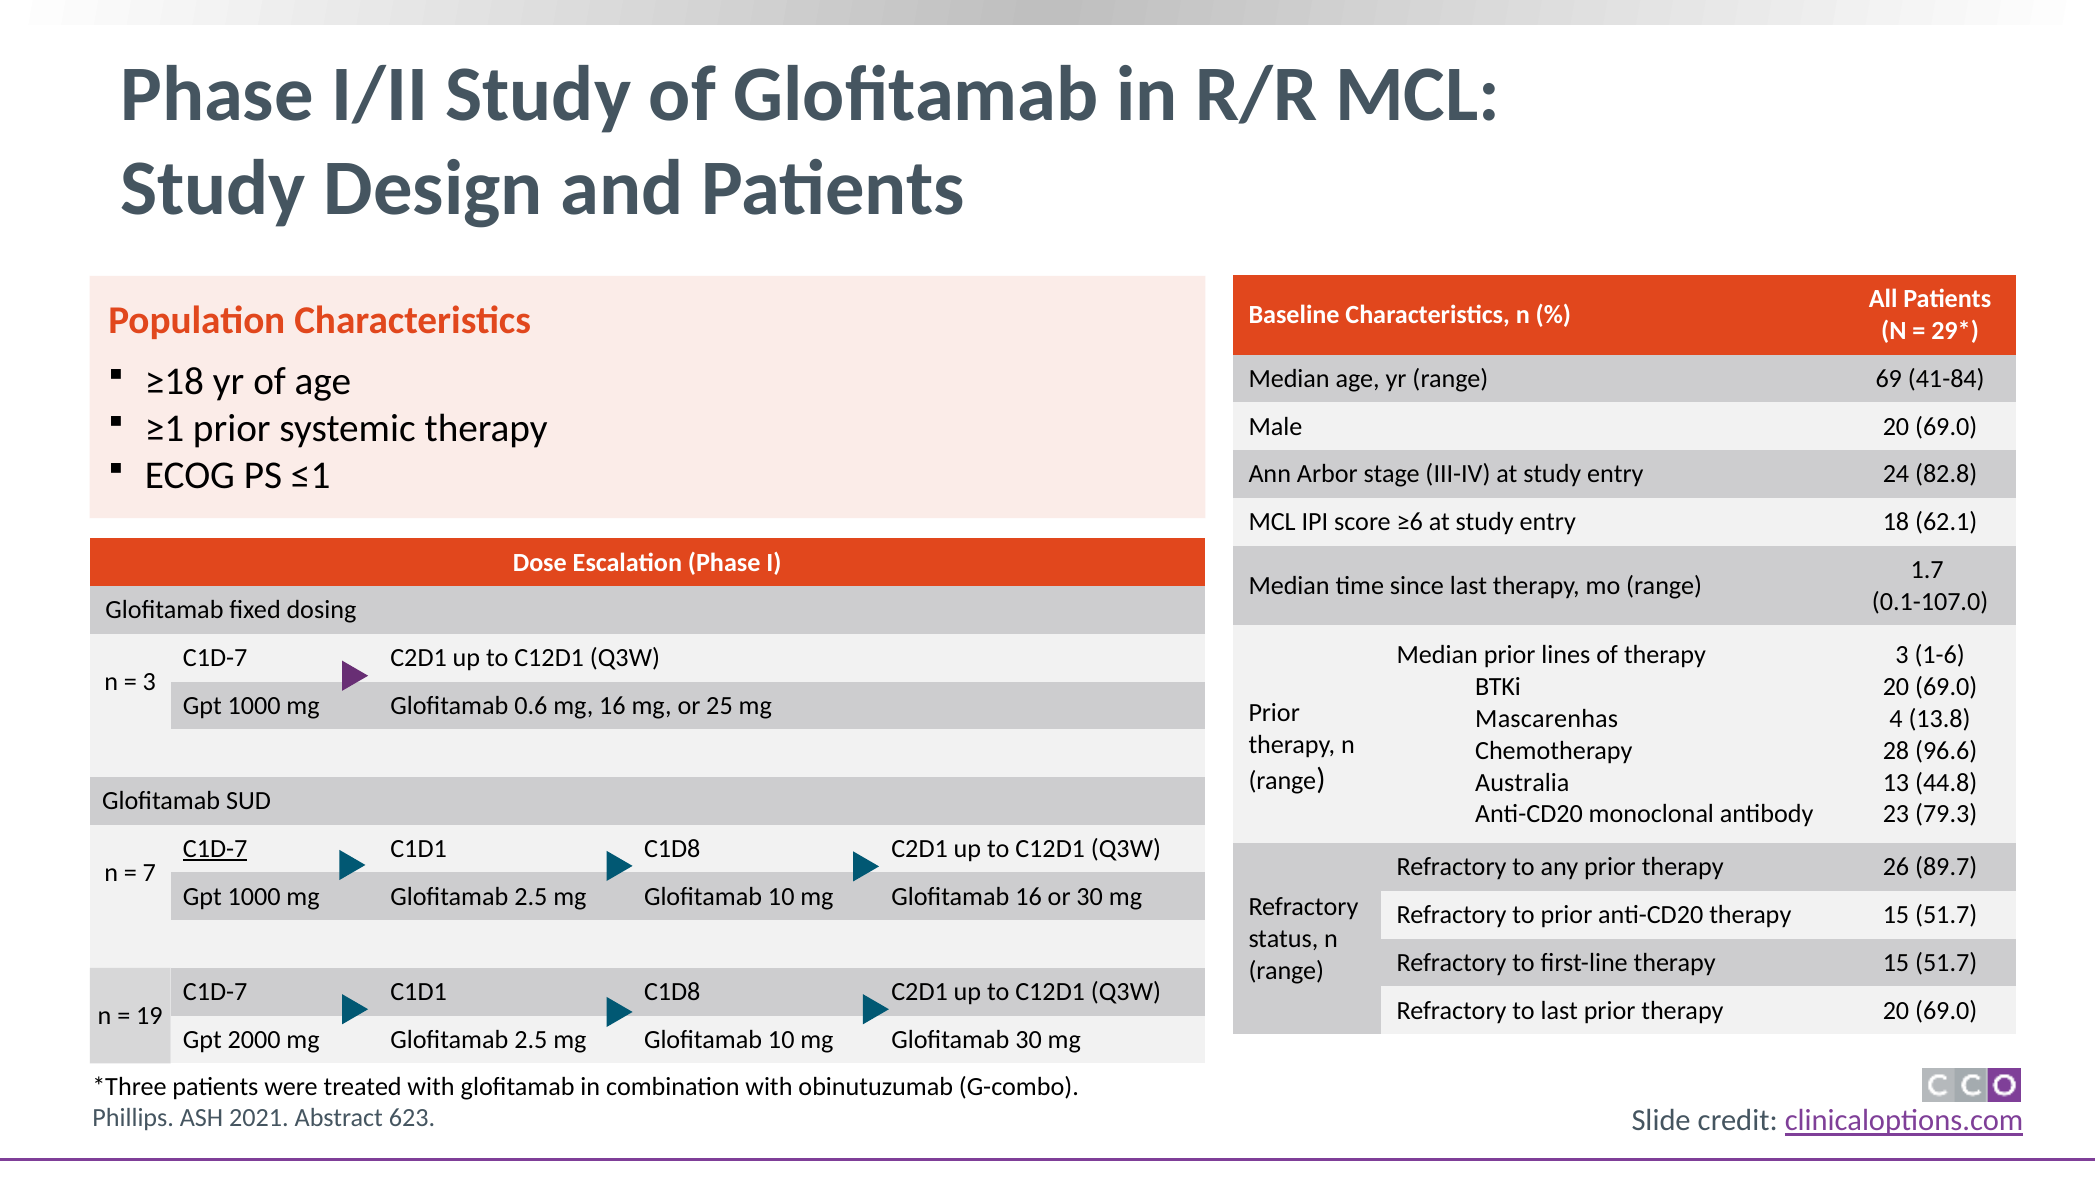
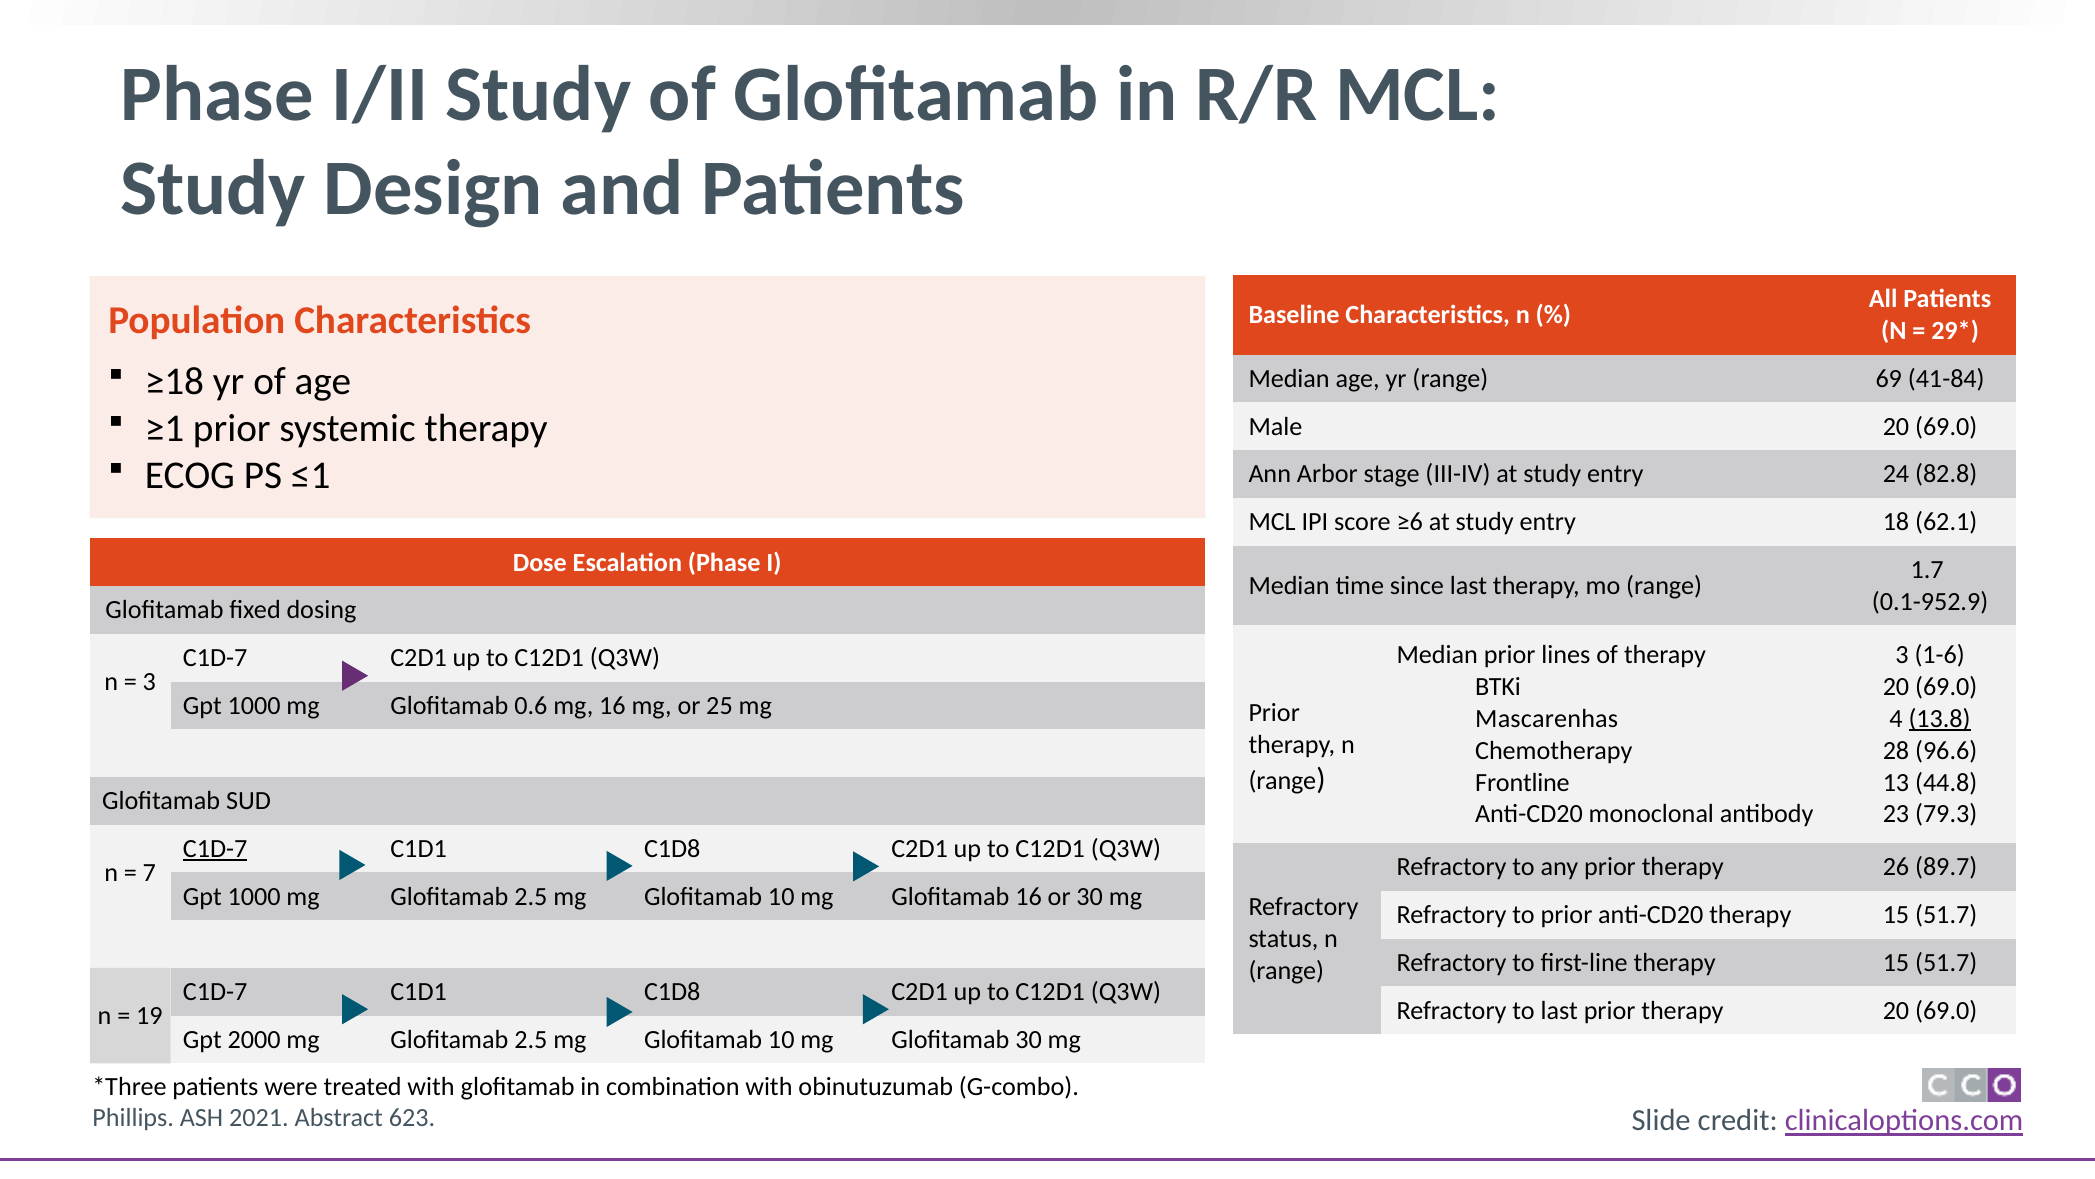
0.1-107.0: 0.1-107.0 -> 0.1-952.9
13.8 underline: none -> present
Australia: Australia -> Frontline
